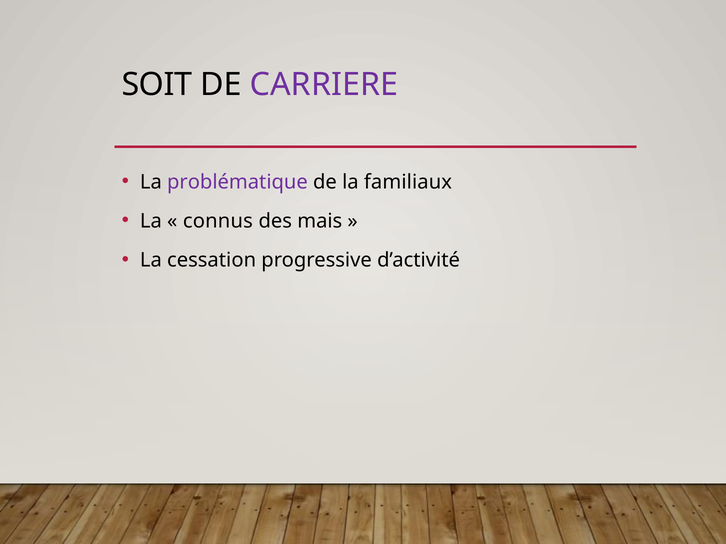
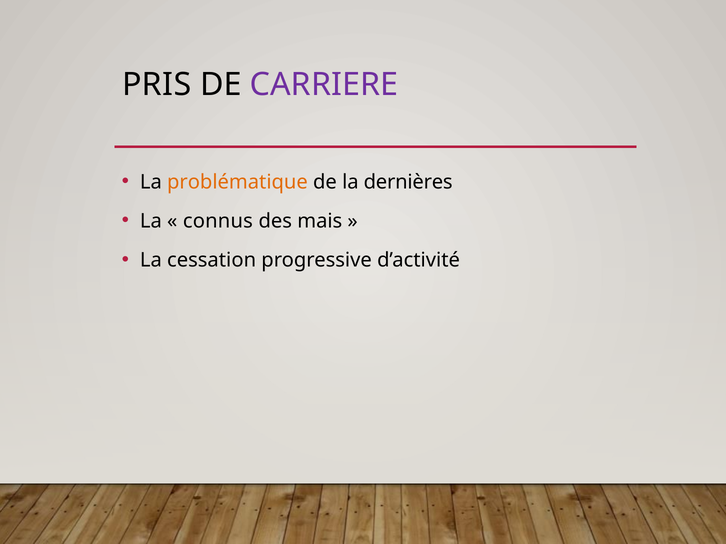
SOIT: SOIT -> PRIS
problématique colour: purple -> orange
familiaux: familiaux -> dernières
